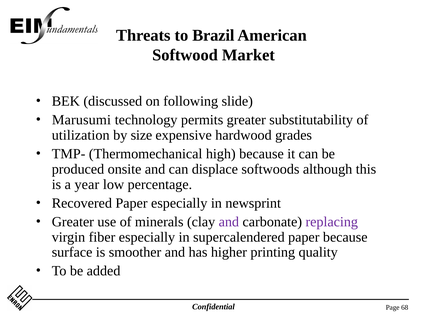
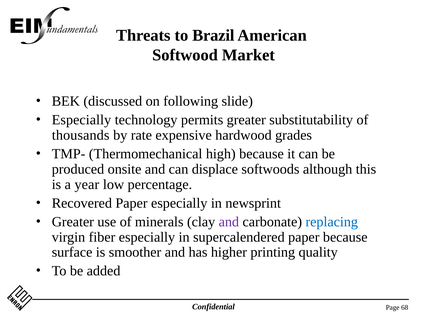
Marusumi at (81, 120): Marusumi -> Especially
utilization: utilization -> thousands
size: size -> rate
replacing colour: purple -> blue
